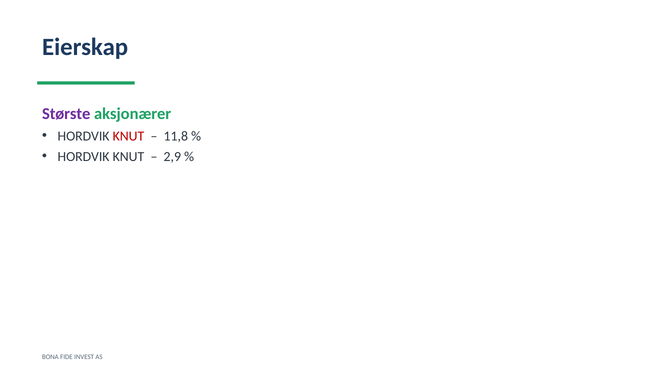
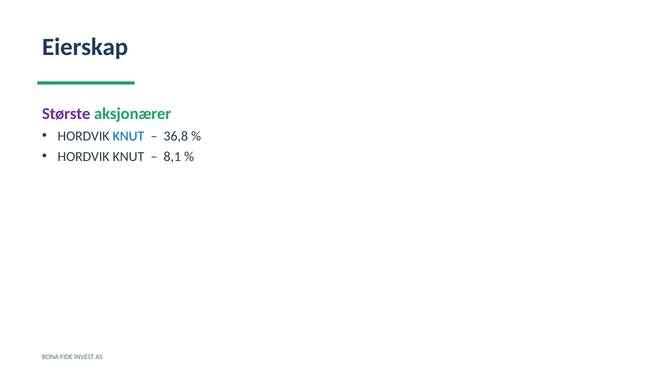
KNUT at (128, 136) colour: red -> blue
11,8: 11,8 -> 36,8
2,9: 2,9 -> 8,1
